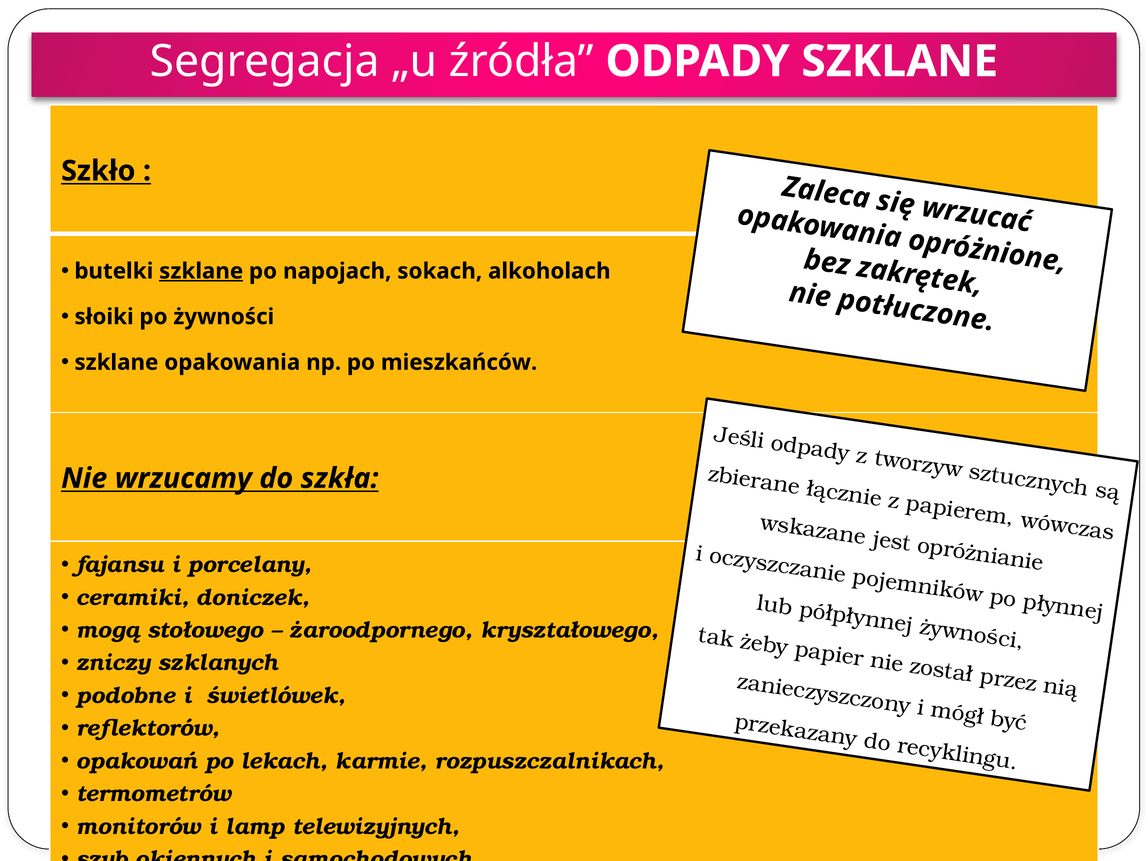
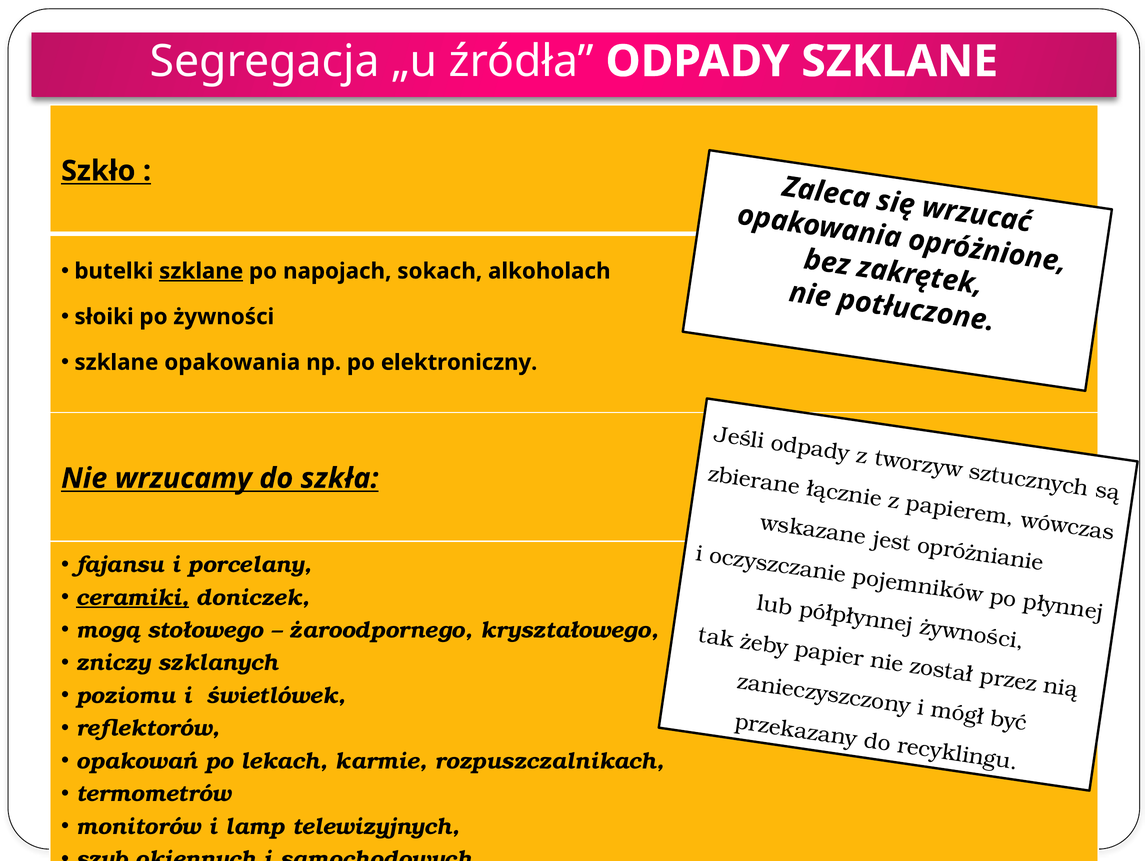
mieszkańców: mieszkańców -> elektroniczny
ceramiki underline: none -> present
podobne: podobne -> poziomu
